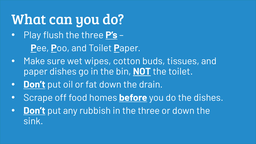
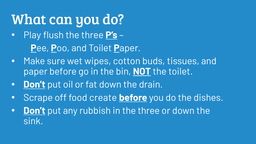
paper dishes: dishes -> before
homes: homes -> create
